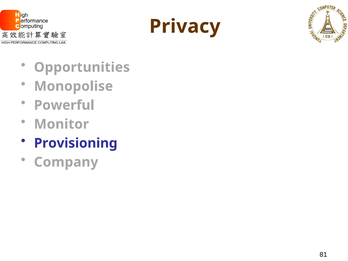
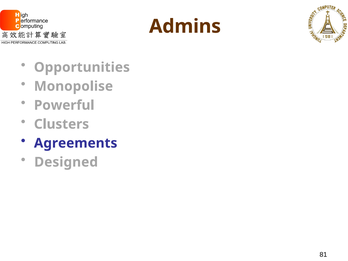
Privacy: Privacy -> Admins
Monitor: Monitor -> Clusters
Provisioning: Provisioning -> Agreements
Company: Company -> Designed
